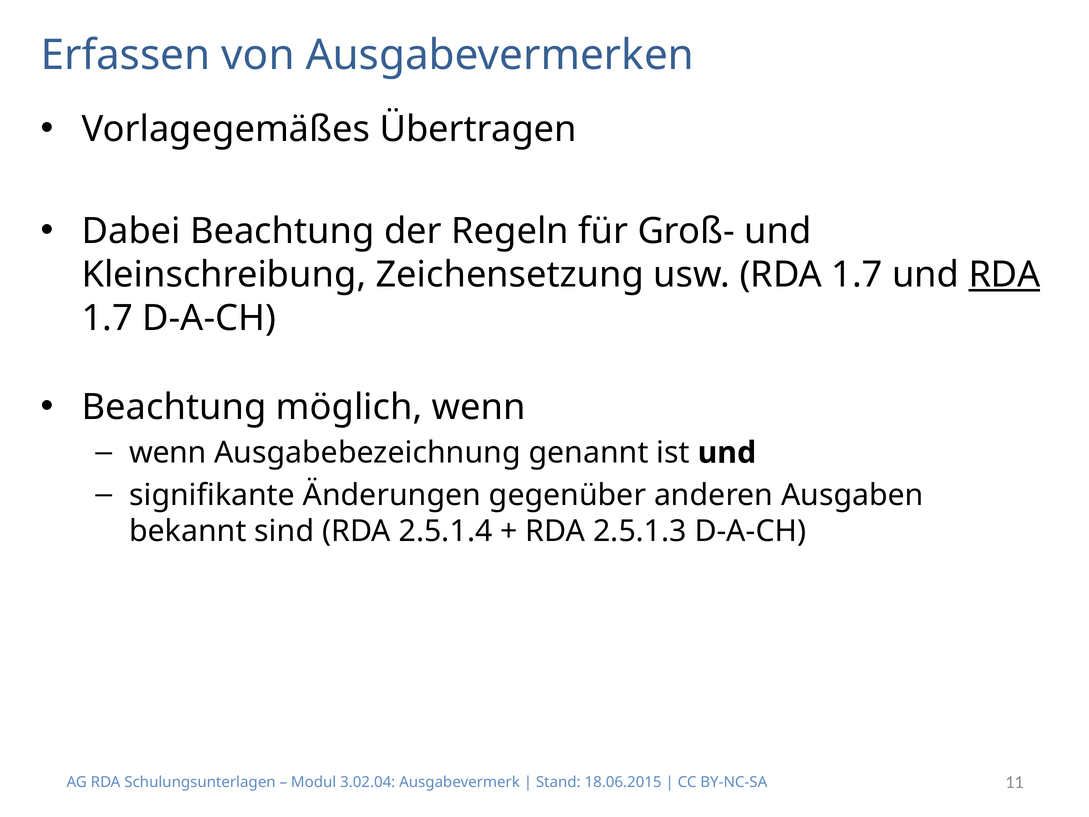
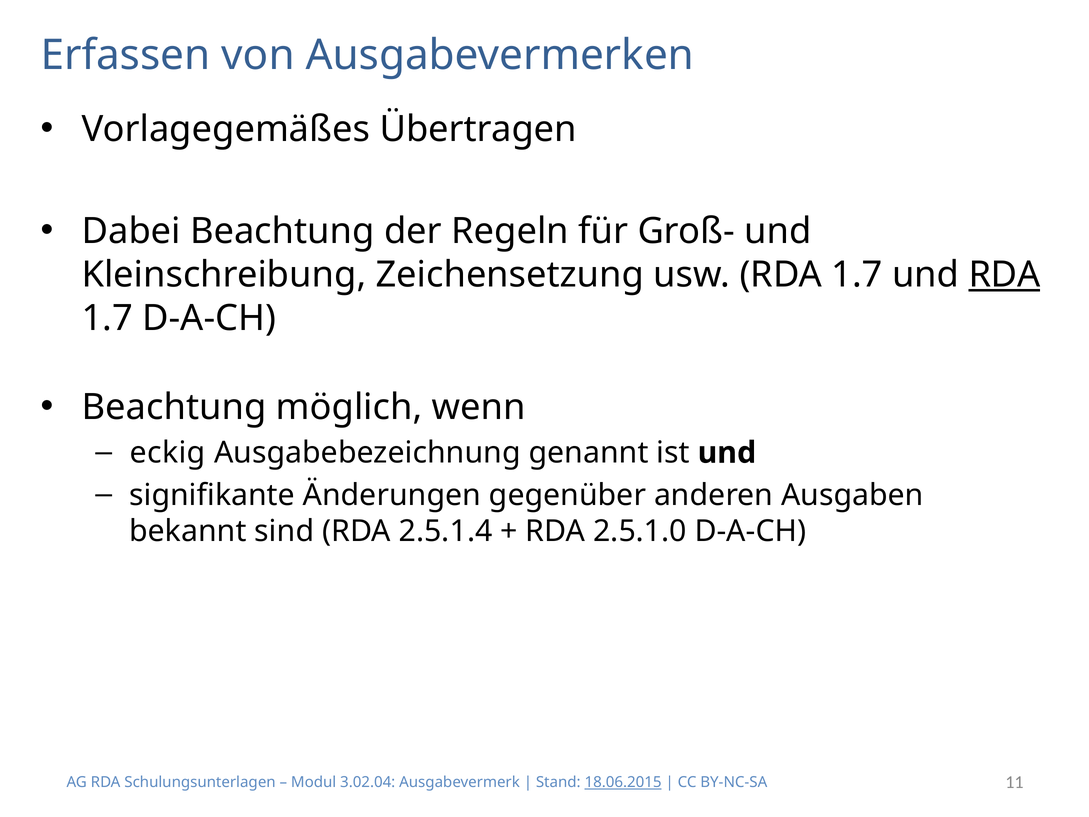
wenn at (168, 453): wenn -> eckig
2.5.1.3: 2.5.1.3 -> 2.5.1.0
18.06.2015 underline: none -> present
